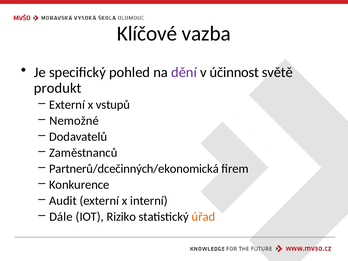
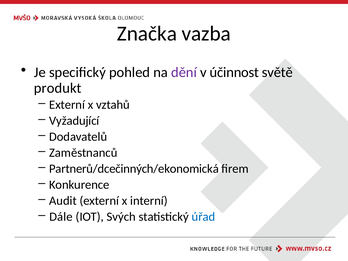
Klíčové: Klíčové -> Značka
vstupů: vstupů -> vztahů
Nemožné: Nemožné -> Vyžadující
Riziko: Riziko -> Svých
úřad colour: orange -> blue
